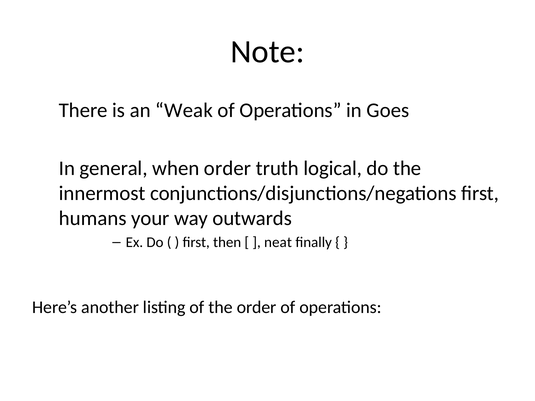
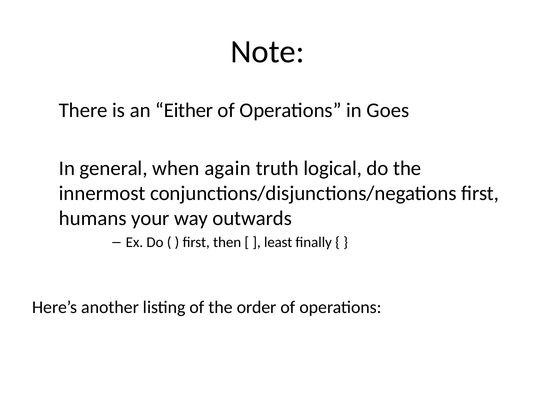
Weak: Weak -> Either
when order: order -> again
neat: neat -> least
